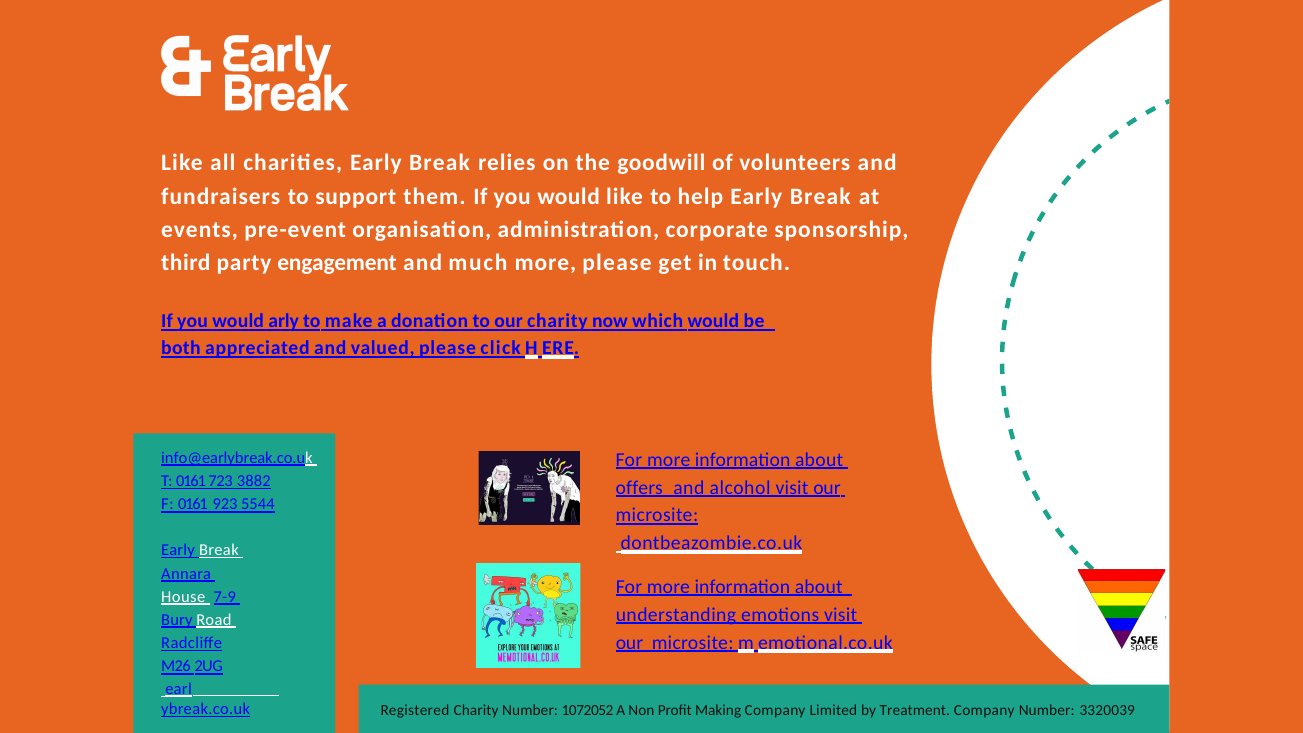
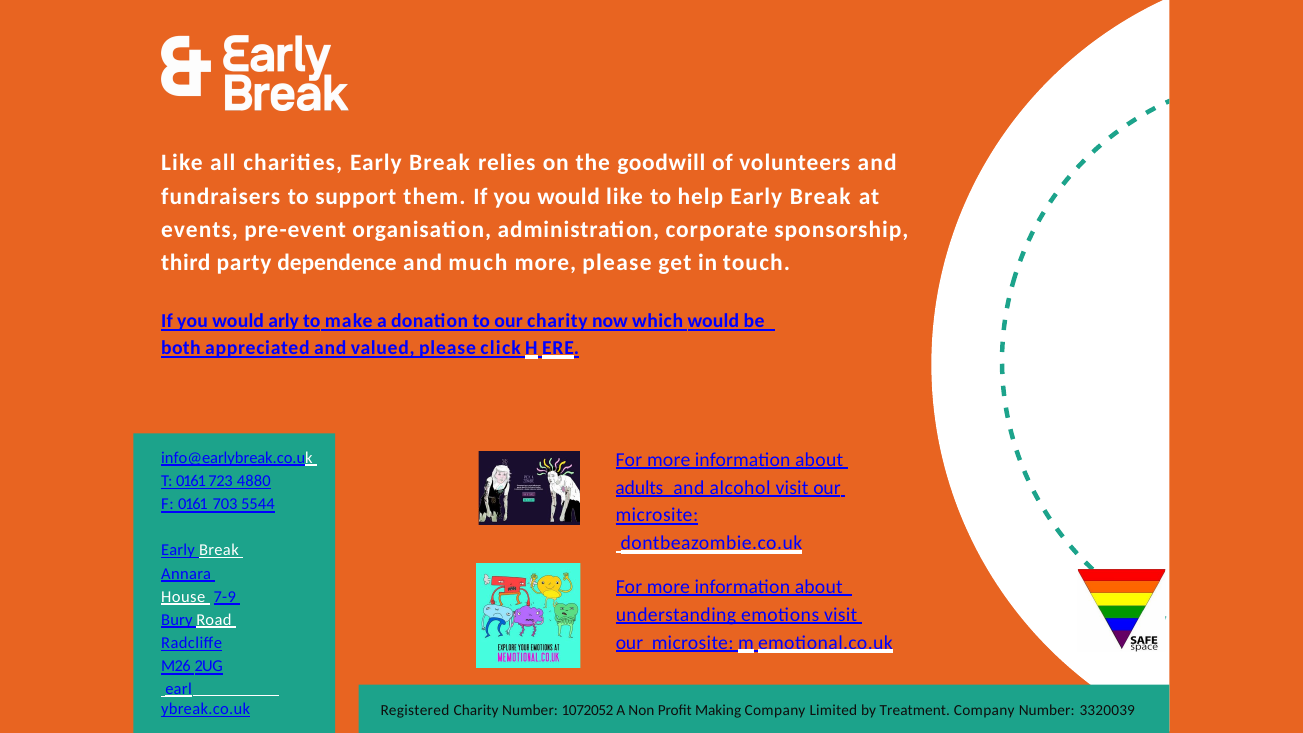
engagement: engagement -> dependence
3882: 3882 -> 4880
offers: offers -> adults
923: 923 -> 703
